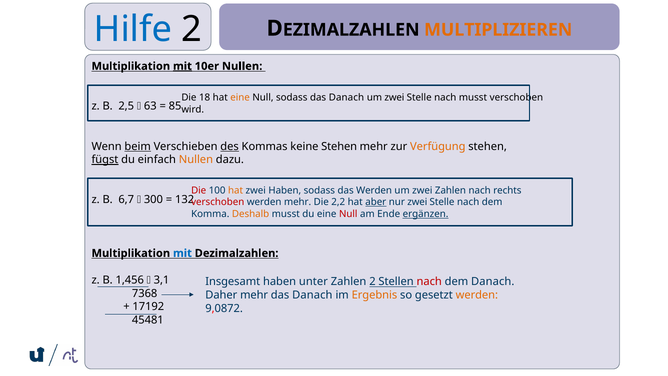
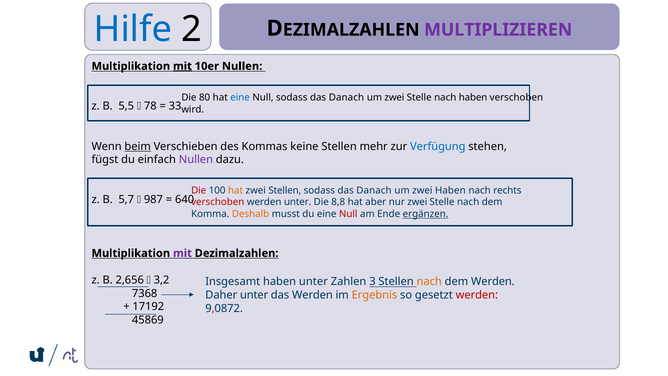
MULTIPLIZIEREN colour: orange -> purple
18: 18 -> 80
eine at (240, 98) colour: orange -> blue
nach musst: musst -> haben
2,5: 2,5 -> 5,5
63: 63 -> 78
85: 85 -> 33
des underline: present -> none
keine Stehen: Stehen -> Stellen
Verfügung colour: orange -> blue
fügst underline: present -> none
Nullen at (196, 160) colour: orange -> purple
zwei Haben: Haben -> Stellen
Werden at (374, 190): Werden -> Danach
zwei Zahlen: Zahlen -> Haben
6,7: 6,7 -> 5,7
300: 300 -> 987
132: 132 -> 640
werden mehr: mehr -> unter
2,2: 2,2 -> 8,8
aber underline: present -> none
mit at (182, 253) colour: blue -> purple
1,456: 1,456 -> 2,656
3,1: 3,1 -> 3,2
Zahlen 2: 2 -> 3
nach at (429, 282) colour: red -> orange
dem Danach: Danach -> Werden
Daher mehr: mehr -> unter
Danach at (312, 295): Danach -> Werden
werden at (477, 295) colour: orange -> red
45481: 45481 -> 45869
